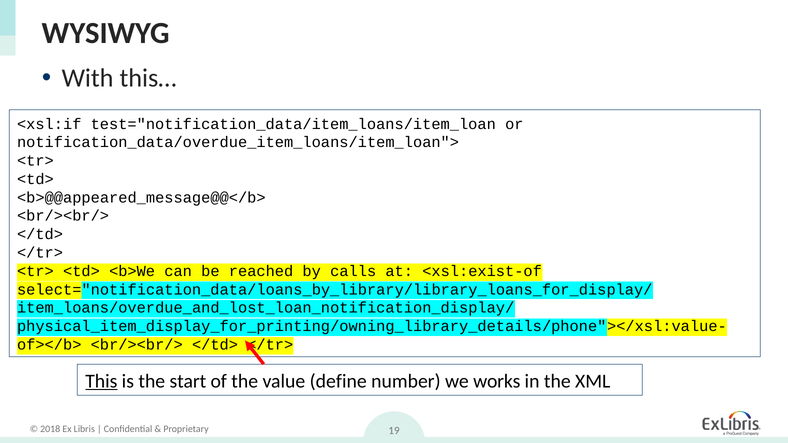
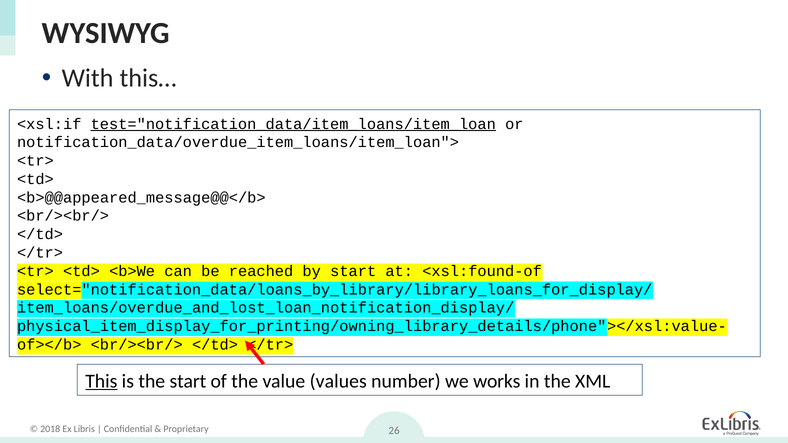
test="notification_data/item_loans/item_loan underline: none -> present
by calls: calls -> start
<xsl:exist-of: <xsl:exist-of -> <xsl:found-of
define: define -> values
19: 19 -> 26
